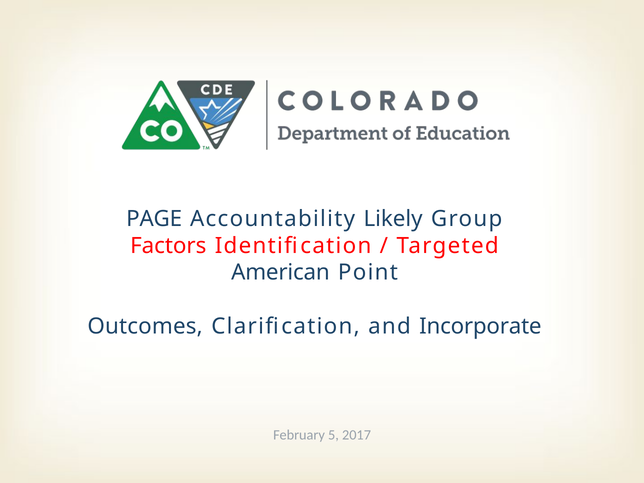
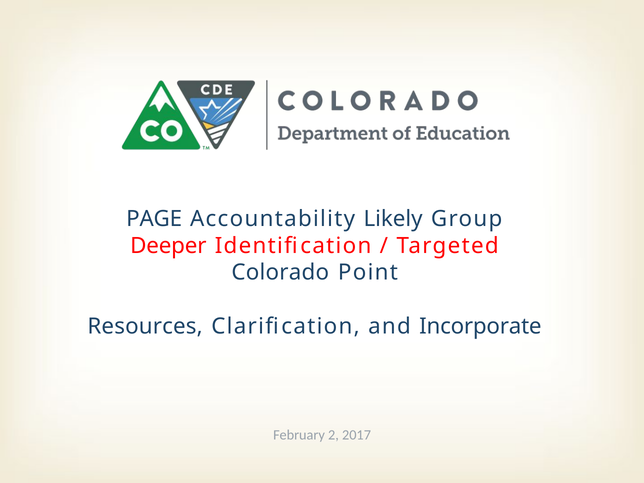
Factors: Factors -> Deeper
American: American -> Colorado
Outcomes: Outcomes -> Resources
5: 5 -> 2
